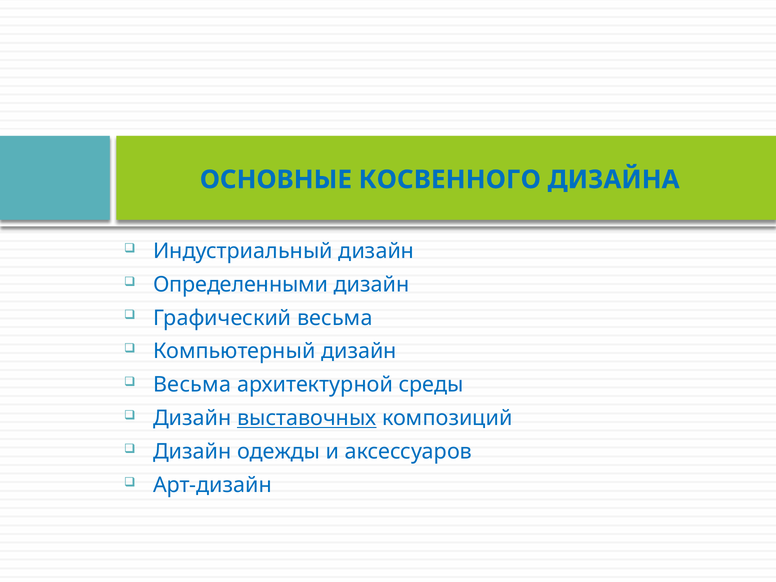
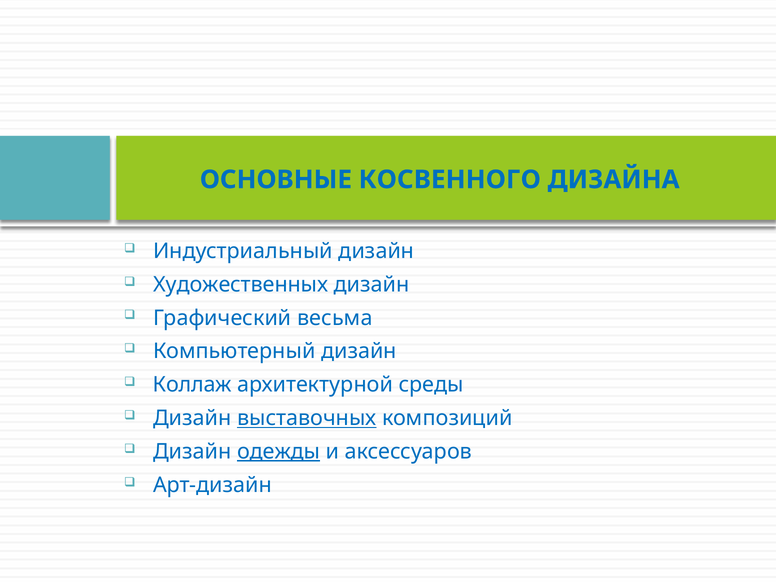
Определенными: Определенными -> Художественных
Весьма at (192, 385): Весьма -> Коллаж
одежды underline: none -> present
